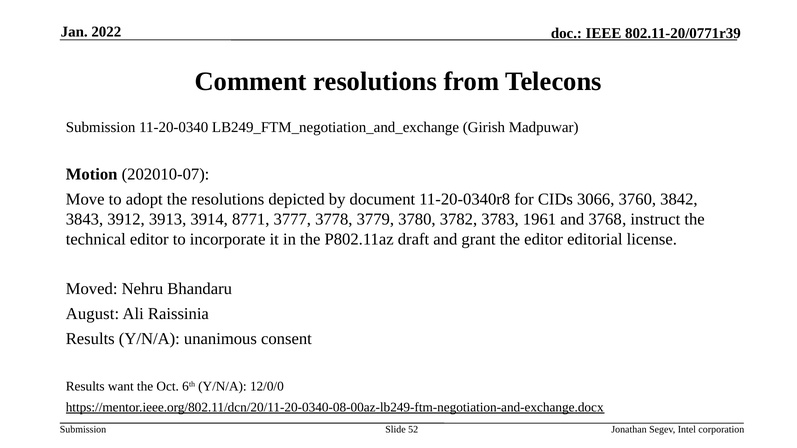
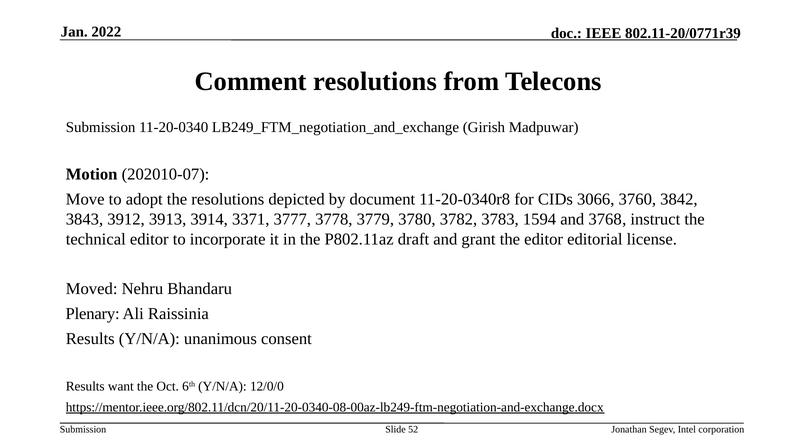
8771: 8771 -> 3371
1961: 1961 -> 1594
August: August -> Plenary
